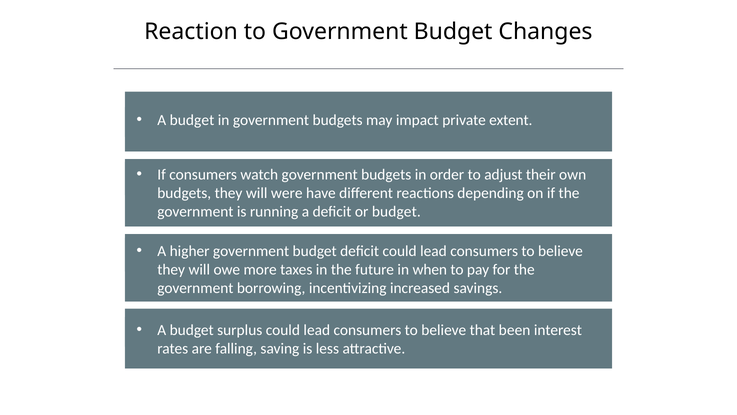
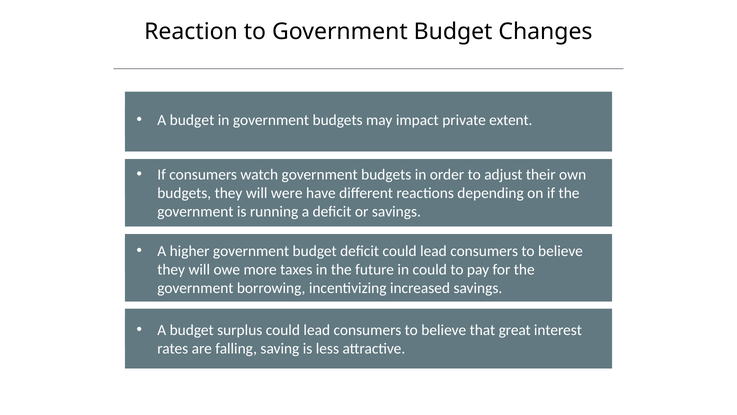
or budget: budget -> savings
in when: when -> could
been: been -> great
